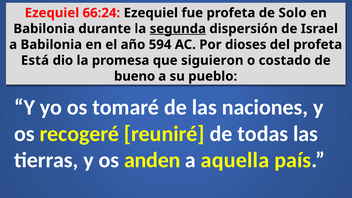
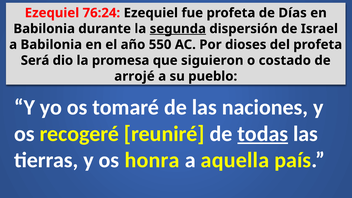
66:24: 66:24 -> 76:24
Solo: Solo -> Días
594: 594 -> 550
Está: Está -> Será
bueno: bueno -> arrojé
todas underline: none -> present
anden: anden -> honra
